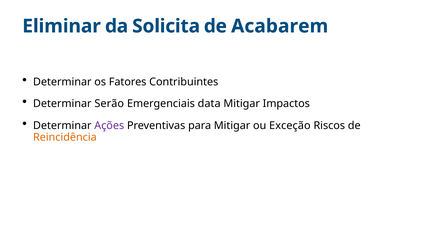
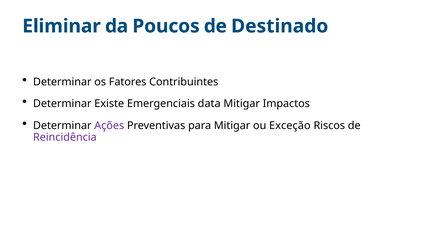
Solicita: Solicita -> Poucos
Acabarem: Acabarem -> Destinado
Serão: Serão -> Existe
Reincidência colour: orange -> purple
